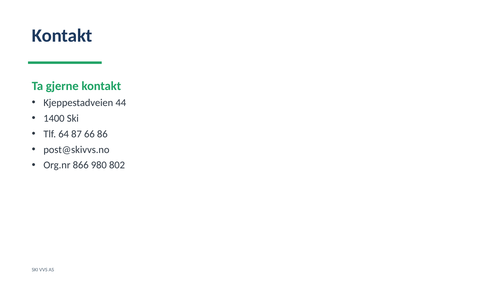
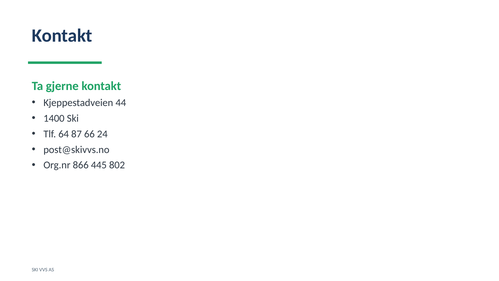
86: 86 -> 24
980: 980 -> 445
